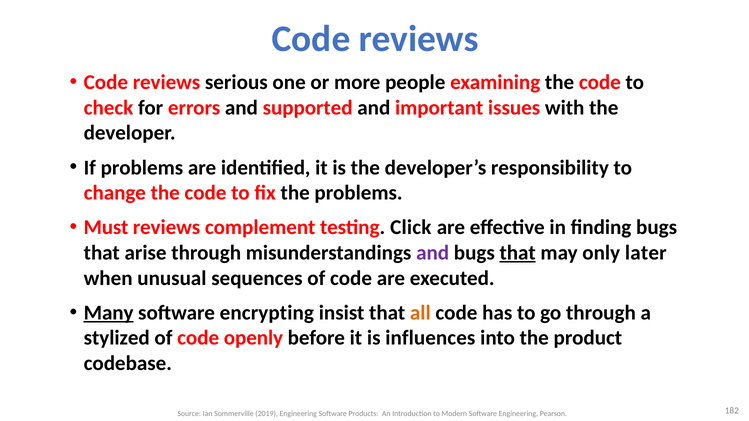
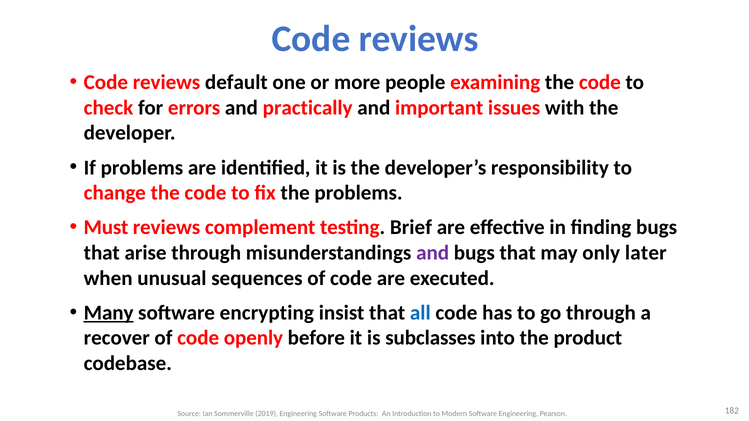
serious: serious -> default
supported: supported -> practically
Click: Click -> Brief
that at (518, 253) underline: present -> none
all colour: orange -> blue
stylized: stylized -> recover
influences: influences -> subclasses
